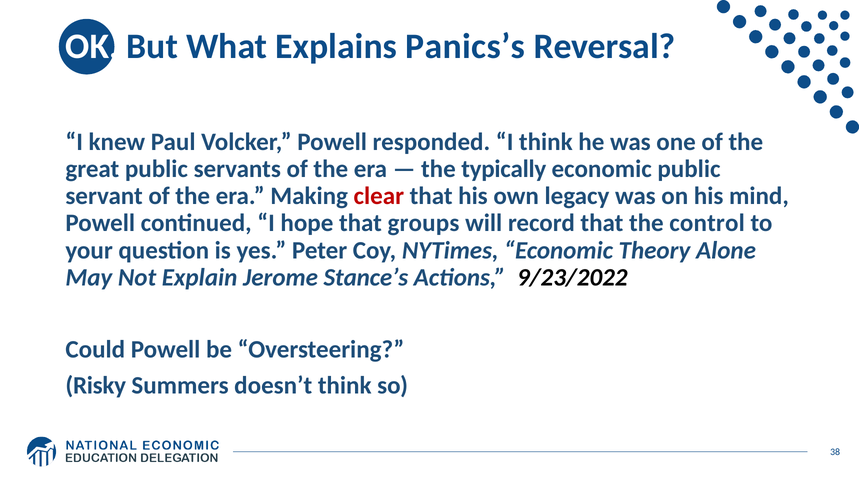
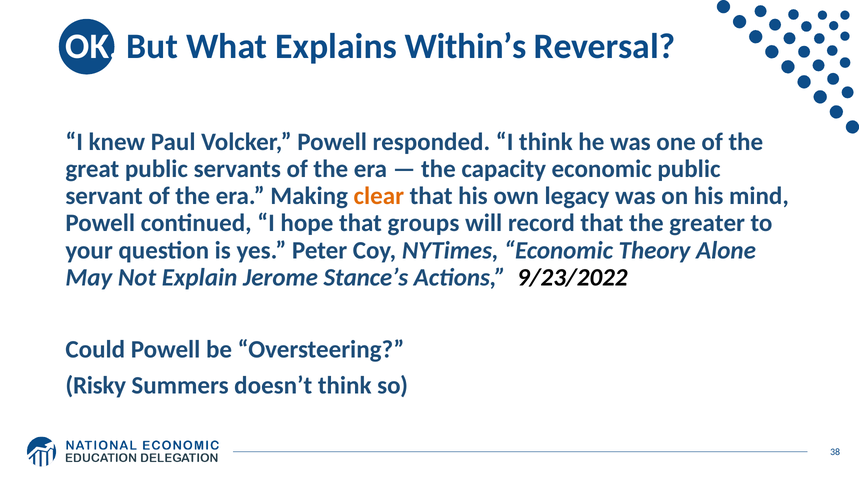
Panics’s: Panics’s -> Within’s
typically: typically -> capacity
clear colour: red -> orange
control: control -> greater
